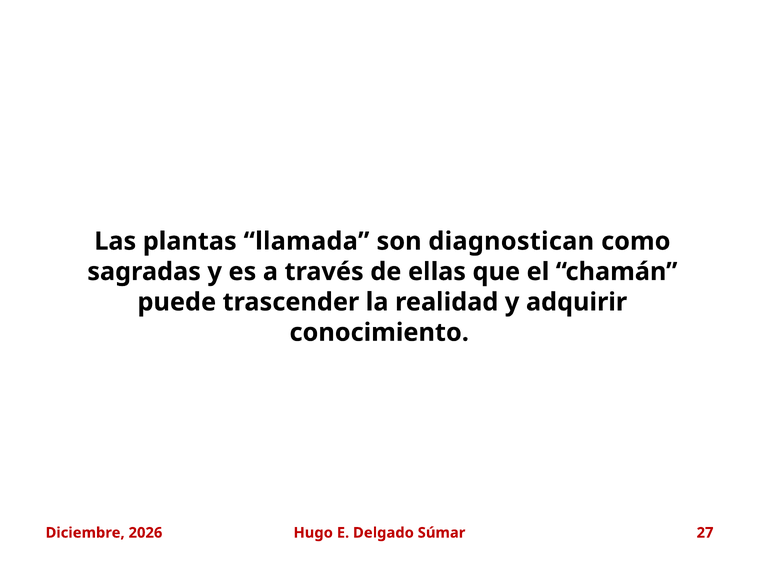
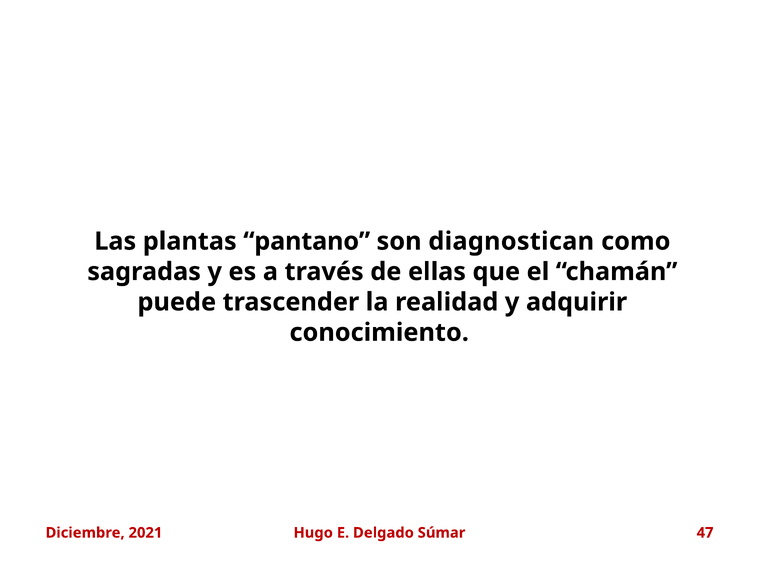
llamada: llamada -> pantano
2026: 2026 -> 2021
27: 27 -> 47
